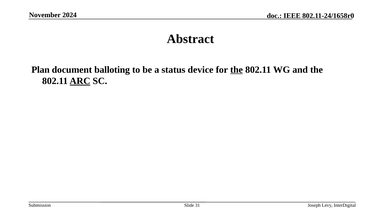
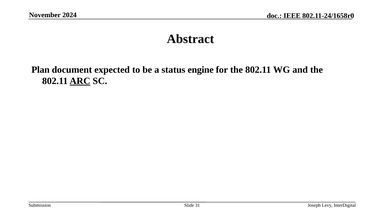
balloting: balloting -> expected
device: device -> engine
the at (237, 70) underline: present -> none
